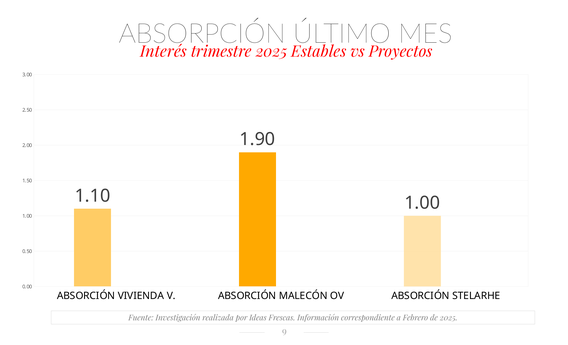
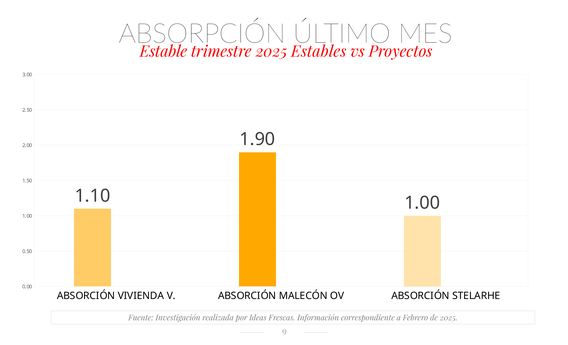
Interés: Interés -> Estable
